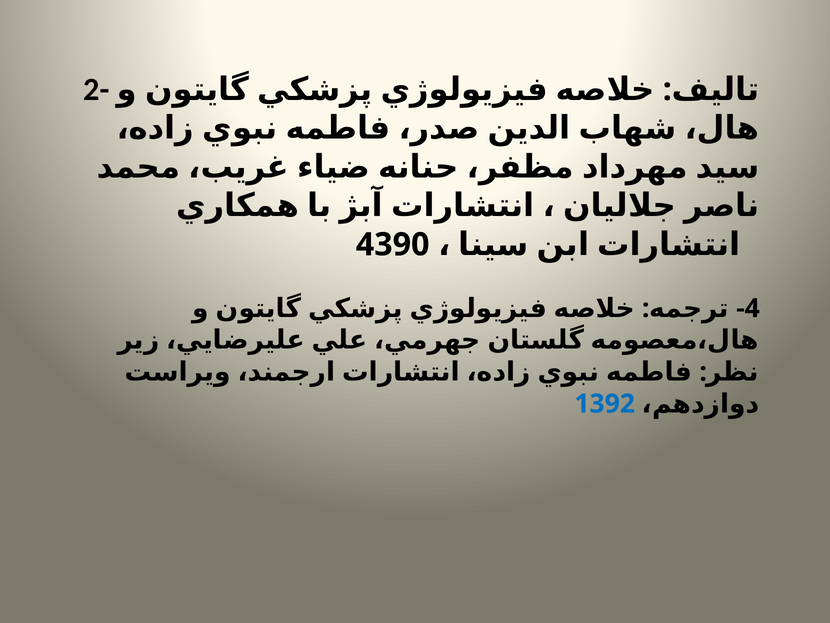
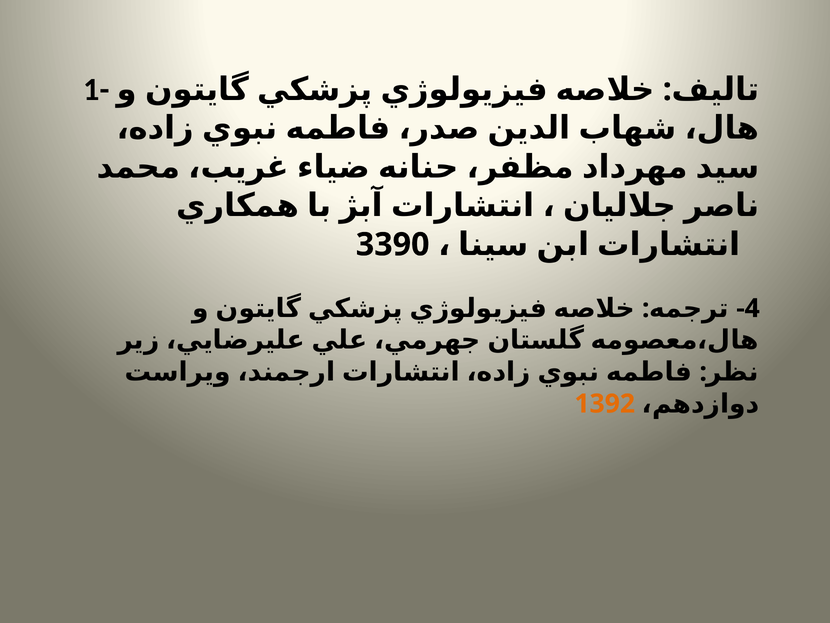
2-: 2- -> 1-
4390: 4390 -> 3390
1392 colour: blue -> orange
